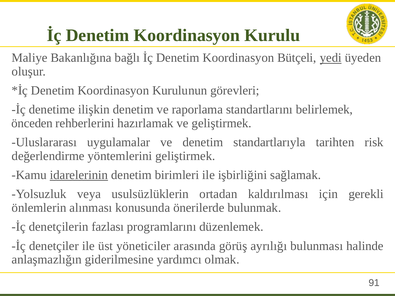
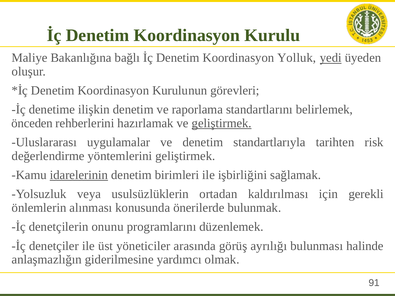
Bütçeli: Bütçeli -> Yolluk
geliştirmek at (222, 123) underline: none -> present
fazlası: fazlası -> onunu
